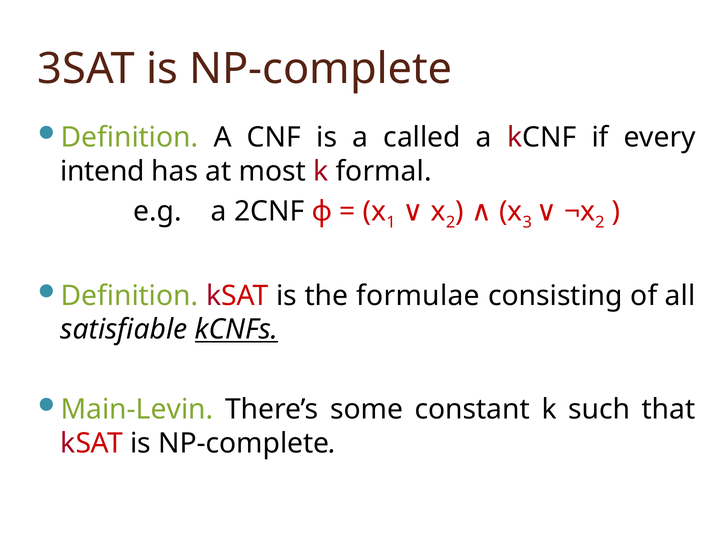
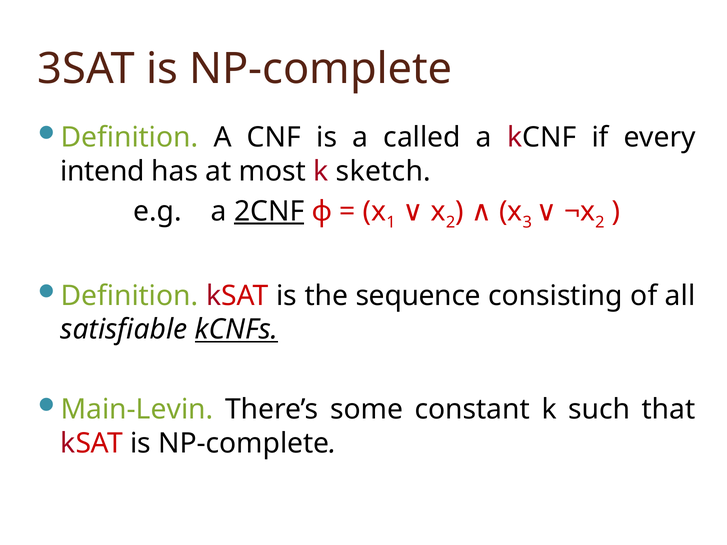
formal: formal -> sketch
2CNF underline: none -> present
formulae: formulae -> sequence
